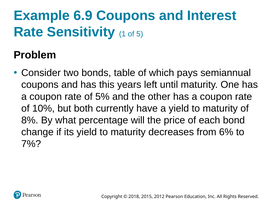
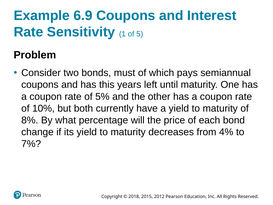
table: table -> must
6%: 6% -> 4%
